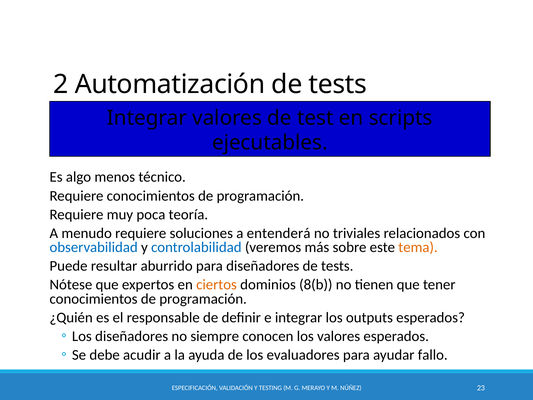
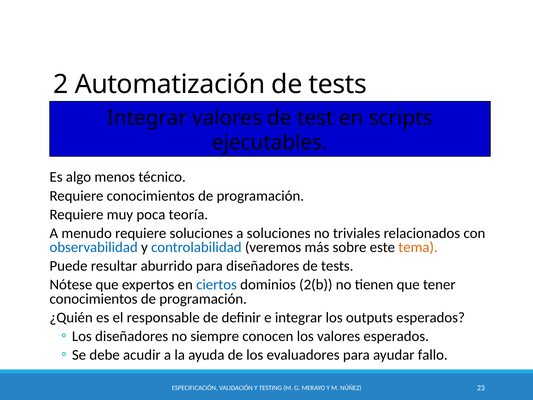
a entenderá: entenderá -> soluciones
ciertos colour: orange -> blue
8(b: 8(b -> 2(b
